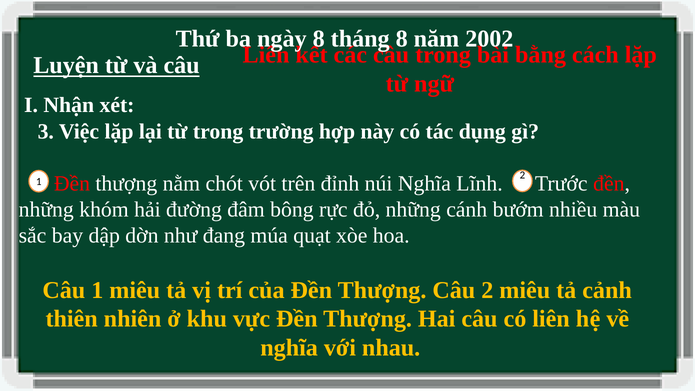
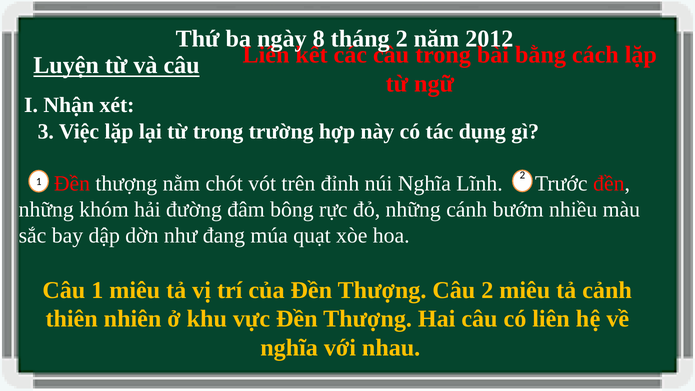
tháng 8: 8 -> 2
2002: 2002 -> 2012
